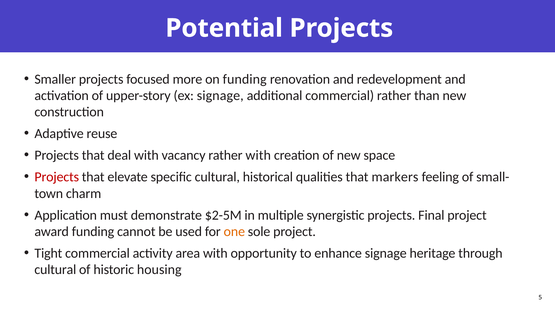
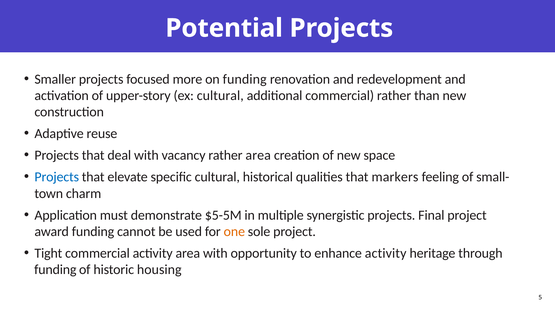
ex signage: signage -> cultural
rather with: with -> area
Projects at (57, 177) colour: red -> blue
$2-5M: $2-5M -> $5-5M
enhance signage: signage -> activity
cultural at (55, 270): cultural -> funding
